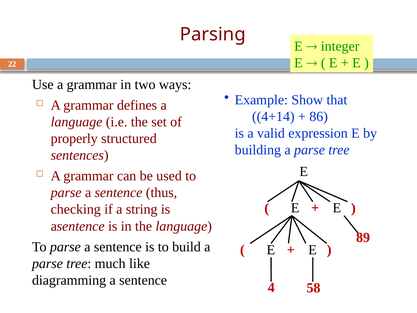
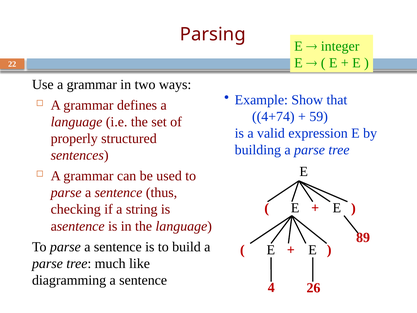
4+14: 4+14 -> 4+74
86: 86 -> 59
58: 58 -> 26
